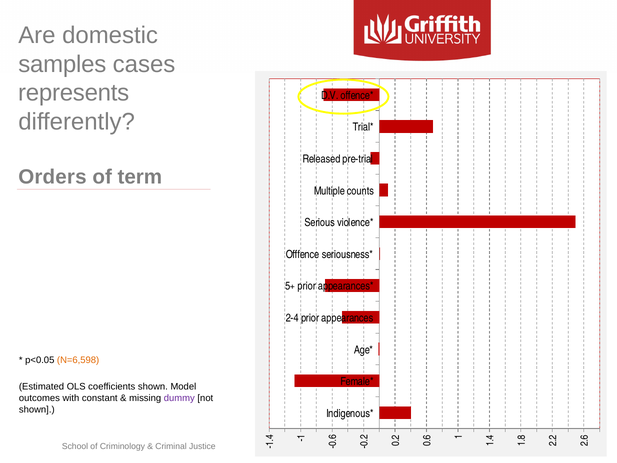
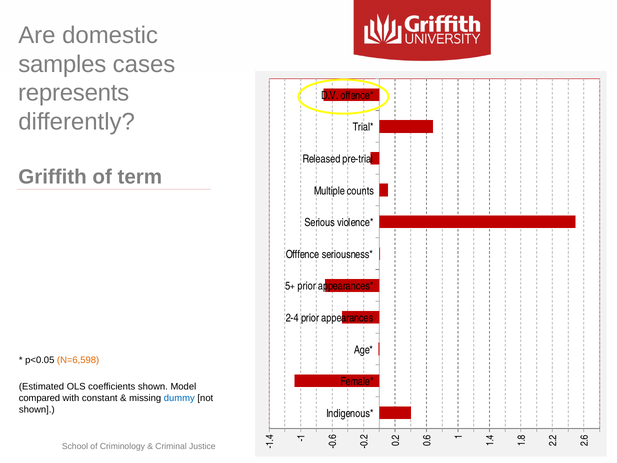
Orders: Orders -> Griffith
outcomes: outcomes -> compared
dummy colour: purple -> blue
